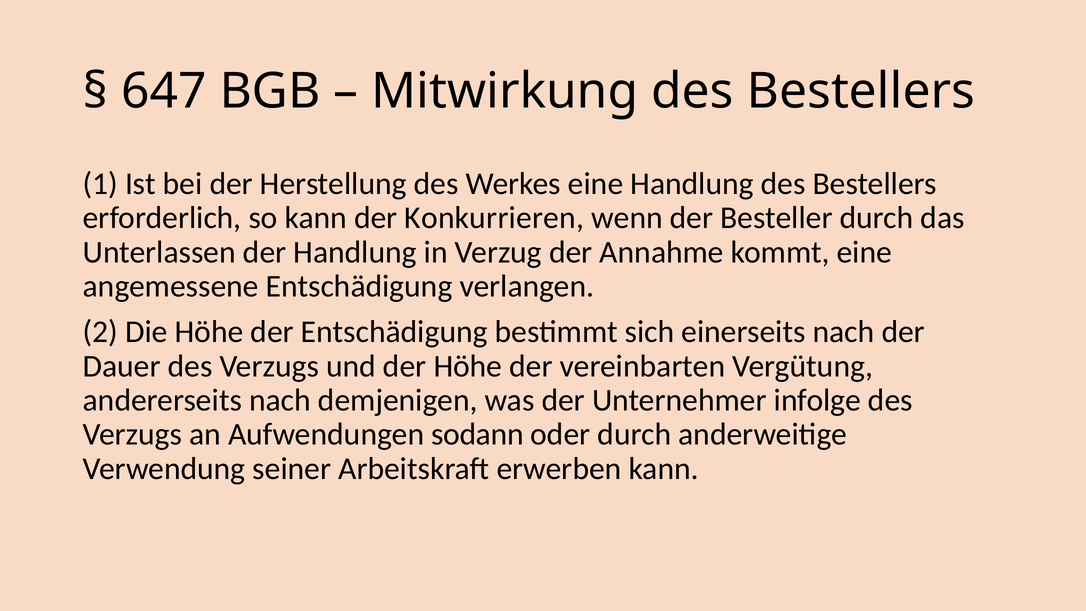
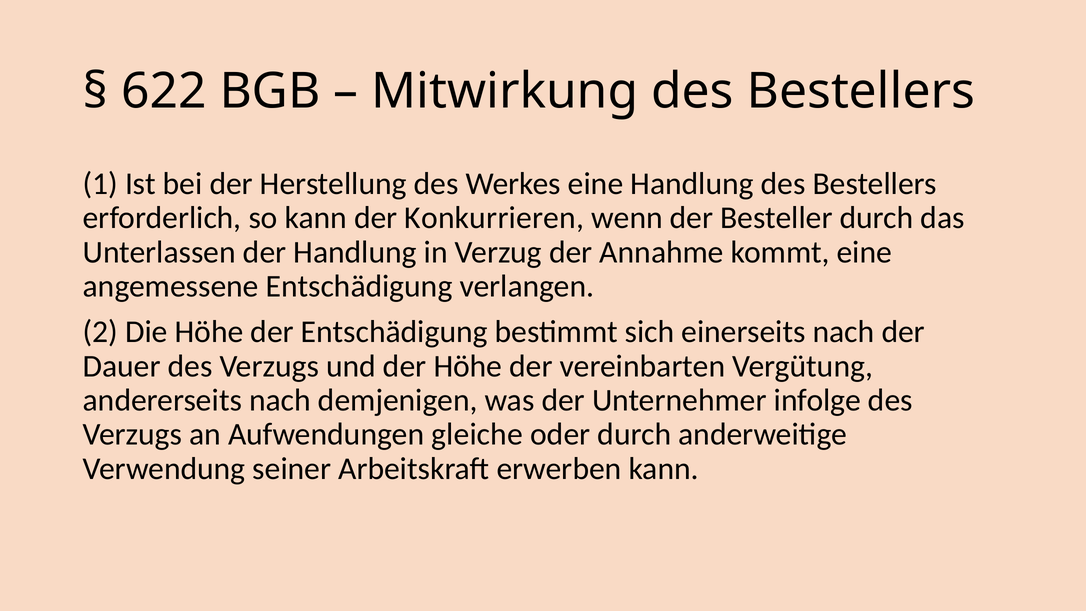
647: 647 -> 622
sodann: sodann -> gleiche
